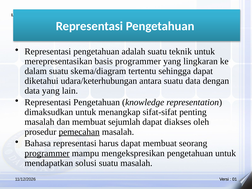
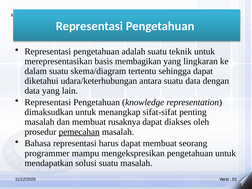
basis programmer: programmer -> membagikan
sejumlah: sejumlah -> rusaknya
programmer at (47, 153) underline: present -> none
